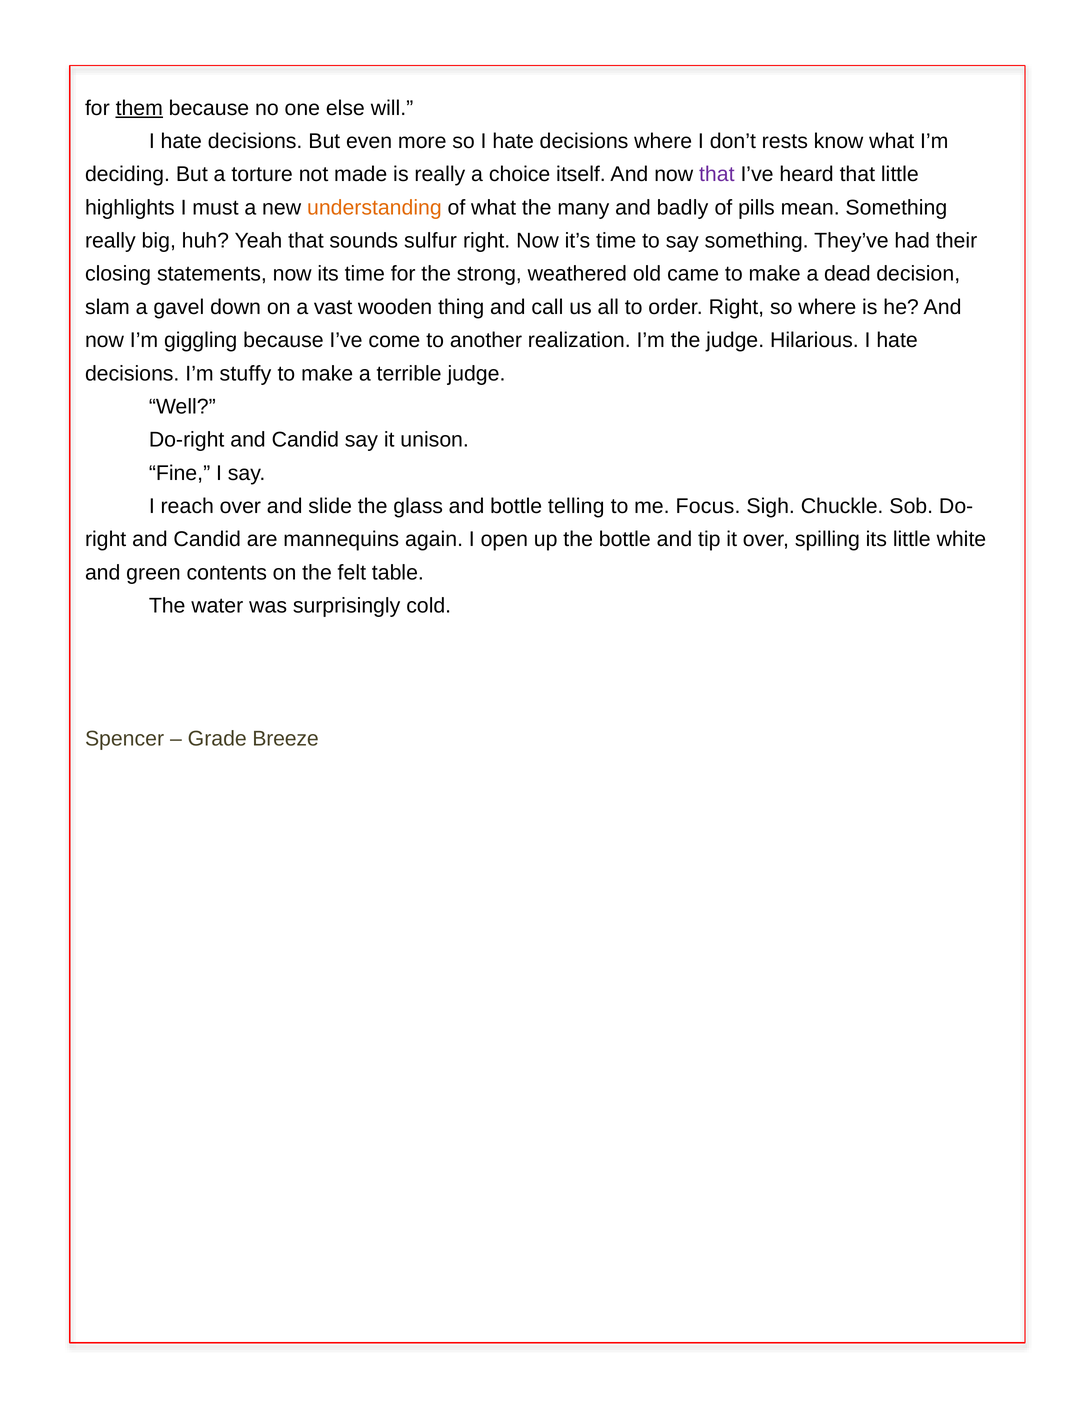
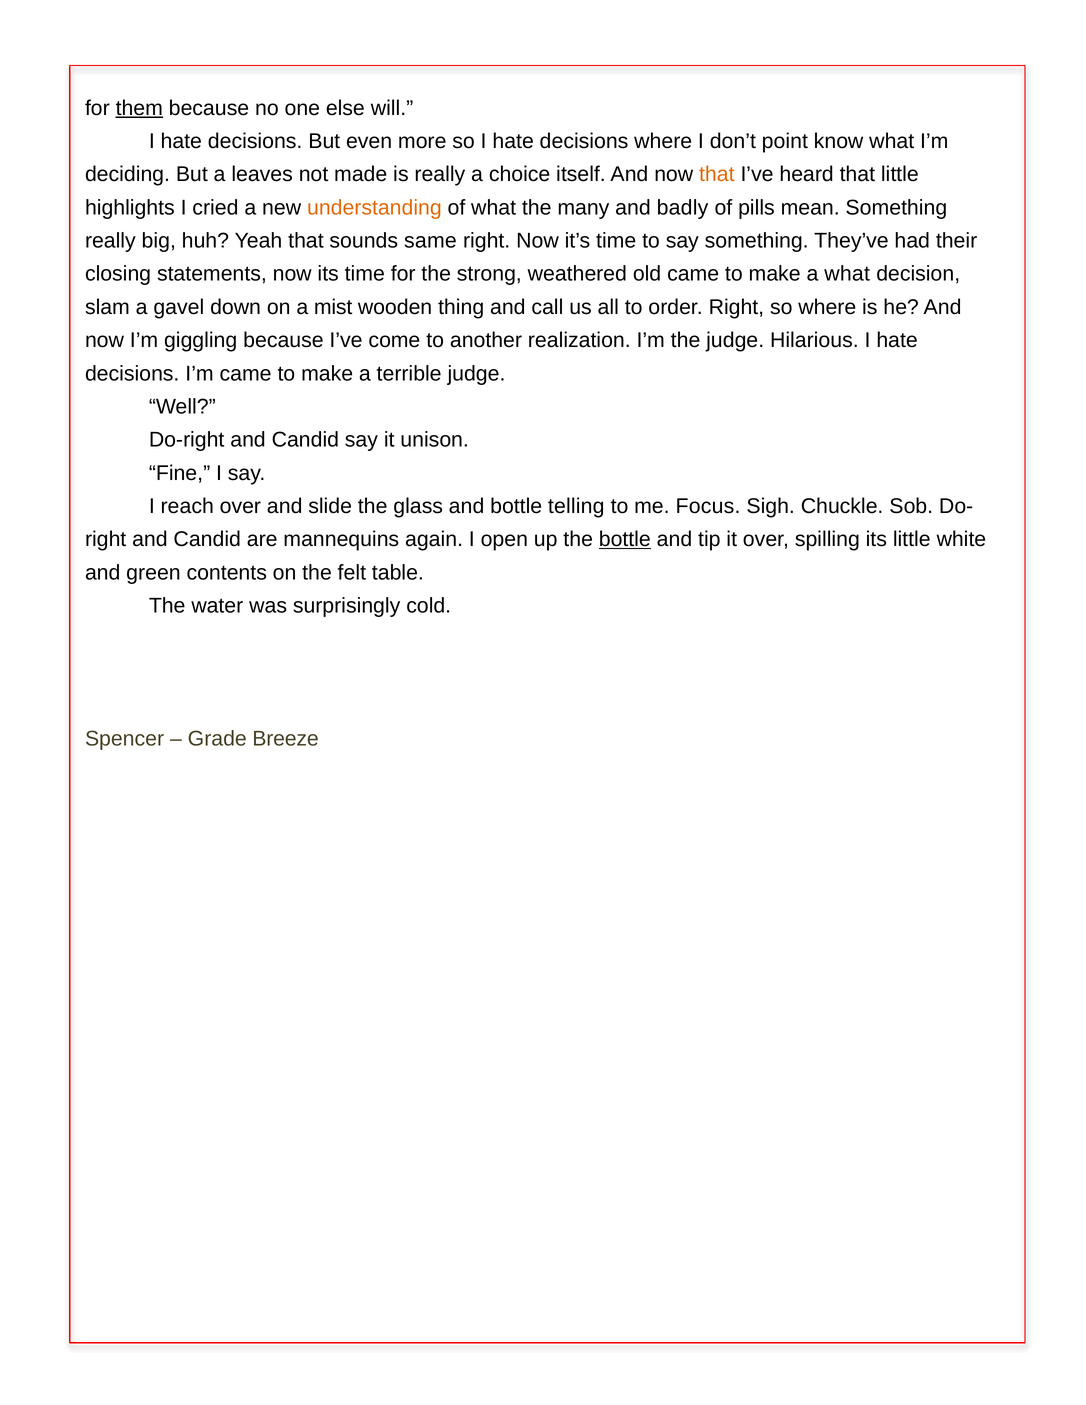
rests: rests -> point
torture: torture -> leaves
that at (717, 174) colour: purple -> orange
must: must -> cried
sulfur: sulfur -> same
a dead: dead -> what
vast: vast -> mist
I’m stuffy: stuffy -> came
bottle at (625, 540) underline: none -> present
